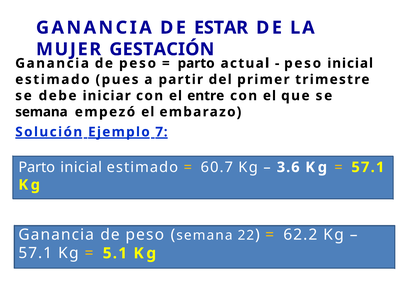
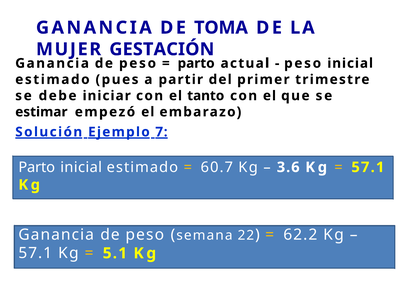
ESTAR: ESTAR -> TOMA
entre: entre -> tanto
semana at (41, 112): semana -> estimar
